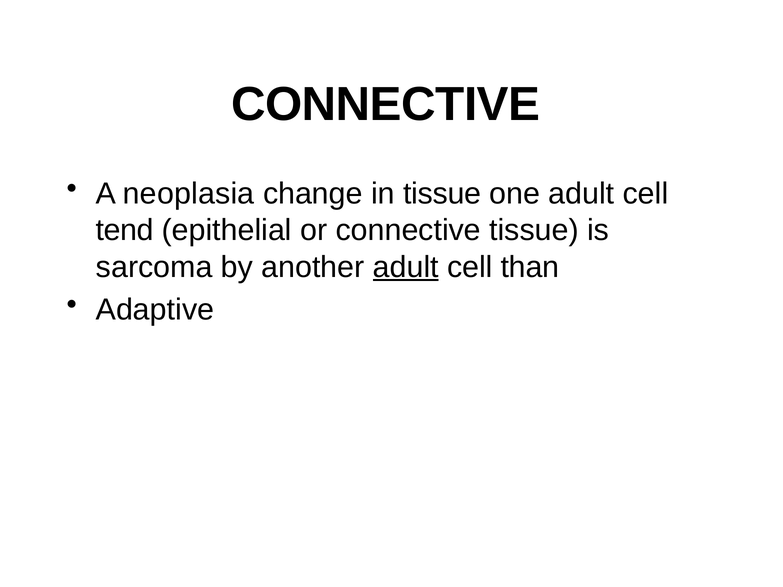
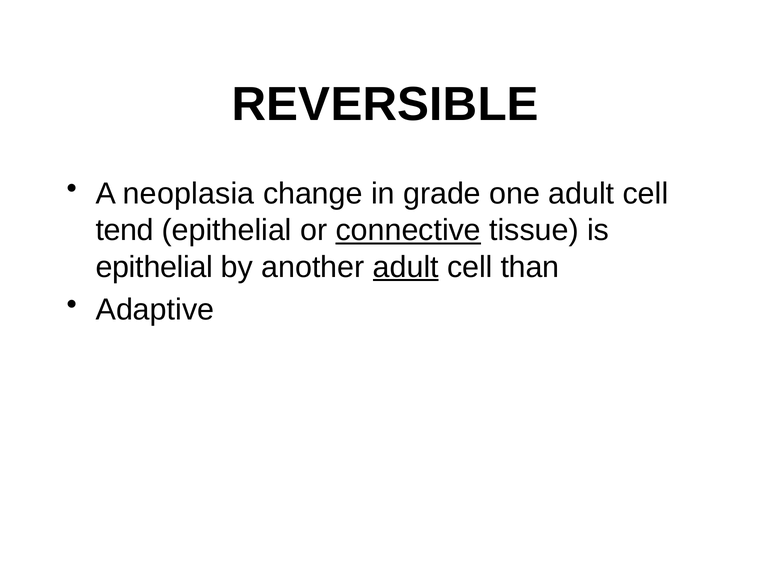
CONNECTIVE at (386, 104): CONNECTIVE -> REVERSIBLE
in tissue: tissue -> grade
connective at (408, 231) underline: none -> present
sarcoma at (154, 267): sarcoma -> epithelial
